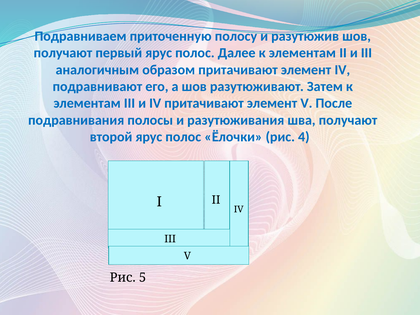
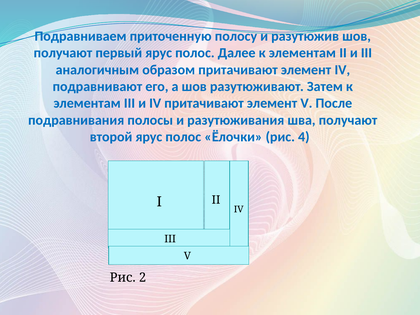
5: 5 -> 2
